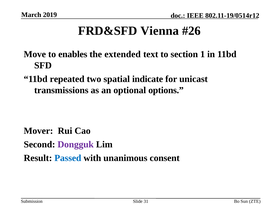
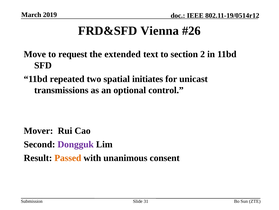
enables: enables -> request
1: 1 -> 2
indicate: indicate -> initiates
options: options -> control
Passed colour: blue -> orange
